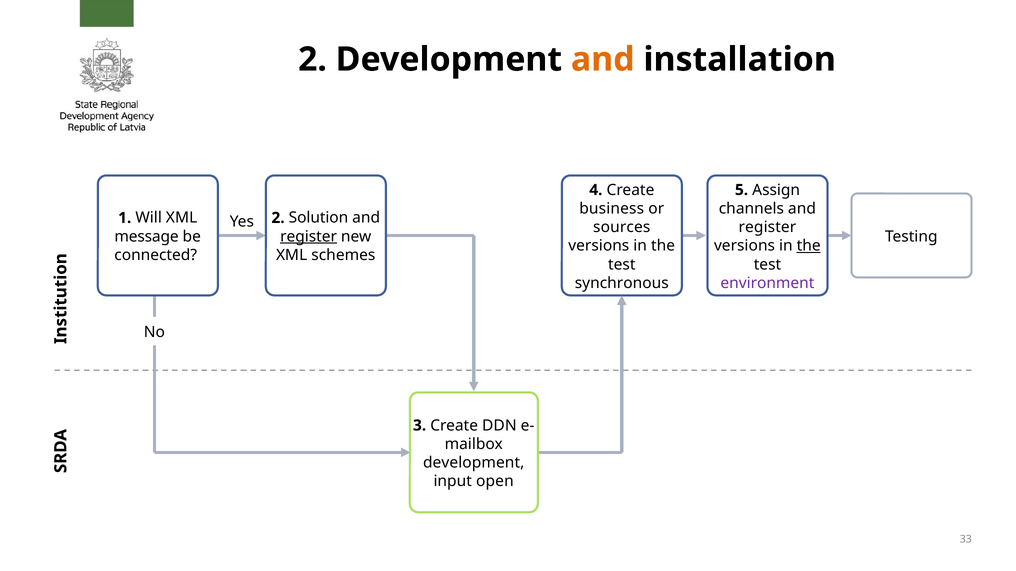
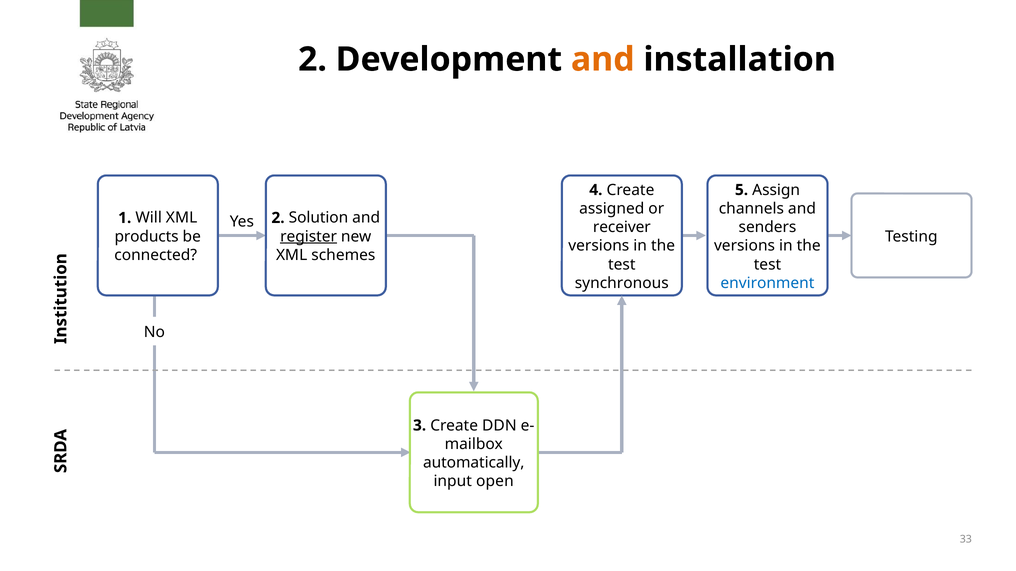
business: business -> assigned
sources: sources -> receiver
register at (767, 227): register -> senders
message: message -> products
the at (809, 246) underline: present -> none
environment colour: purple -> blue
development at (474, 463): development -> automatically
